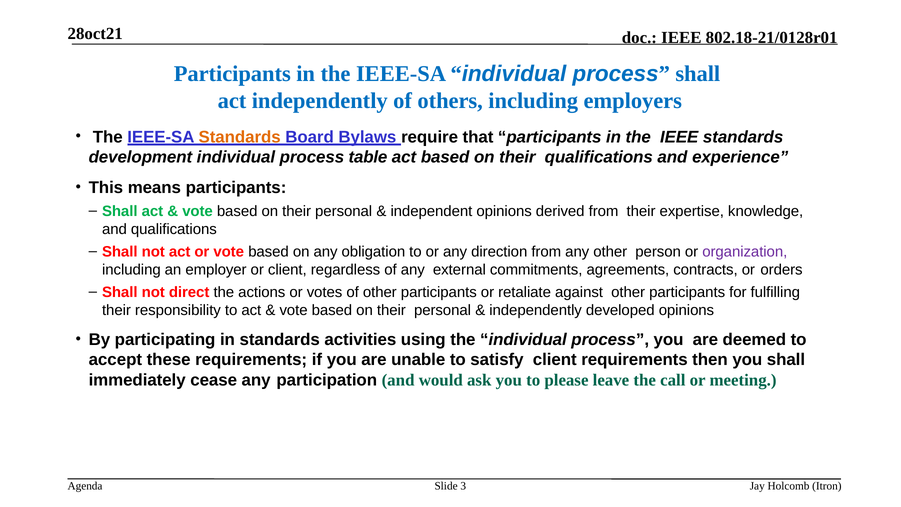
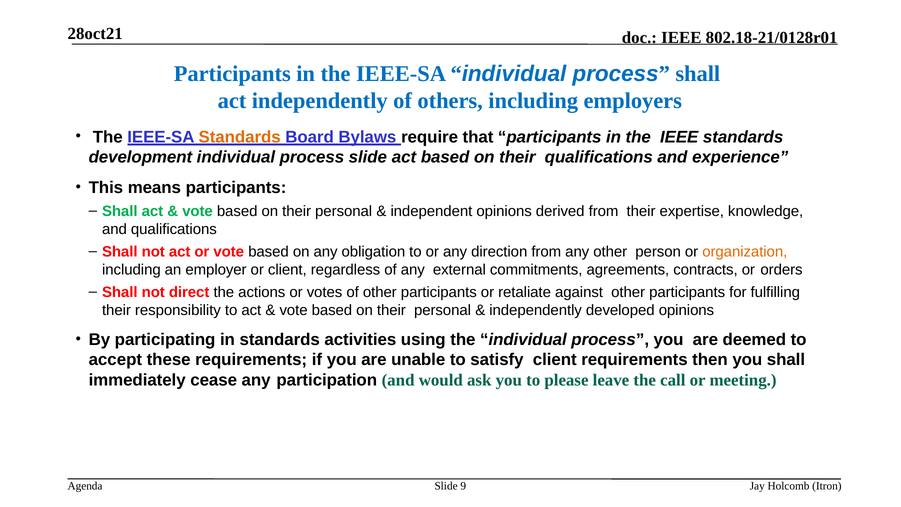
process table: table -> slide
organization colour: purple -> orange
3: 3 -> 9
